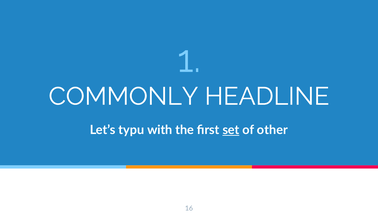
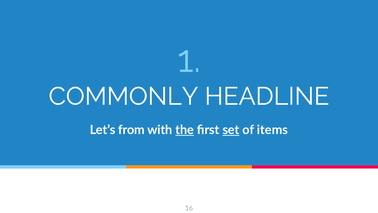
typu: typu -> from
the underline: none -> present
other: other -> items
